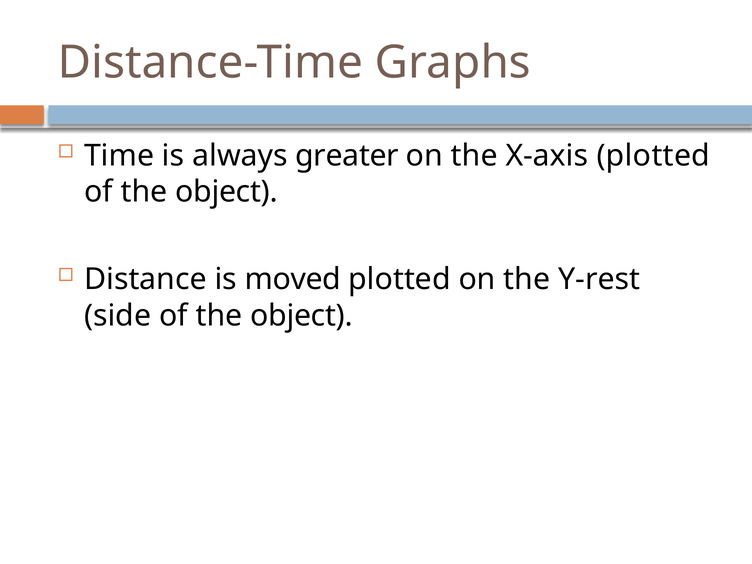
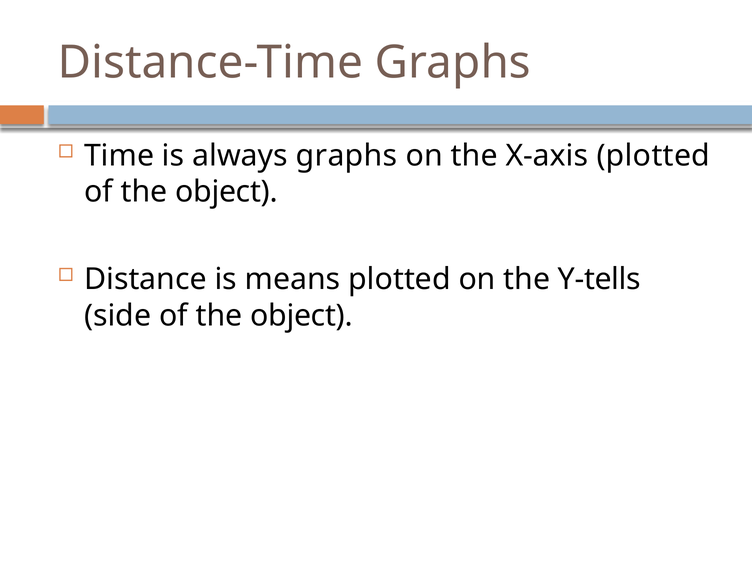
always greater: greater -> graphs
moved: moved -> means
Y-rest: Y-rest -> Y-tells
